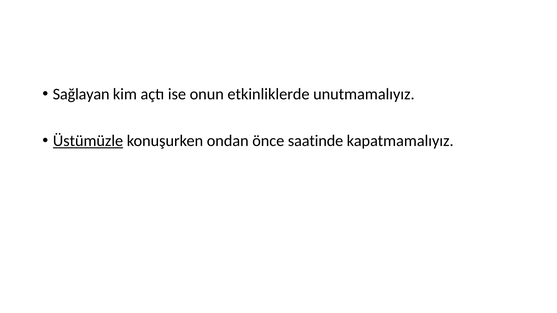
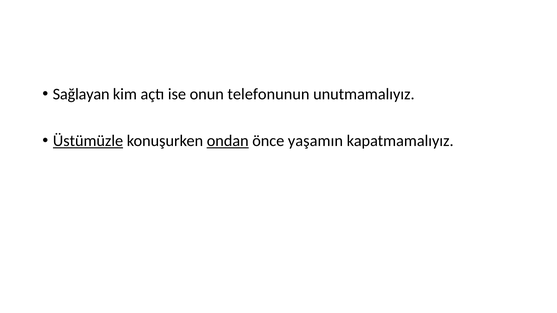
etkinliklerde: etkinliklerde -> telefonunun
ondan underline: none -> present
saatinde: saatinde -> yaşamın
